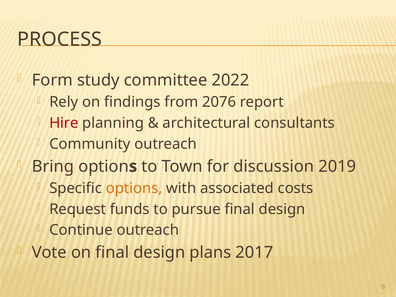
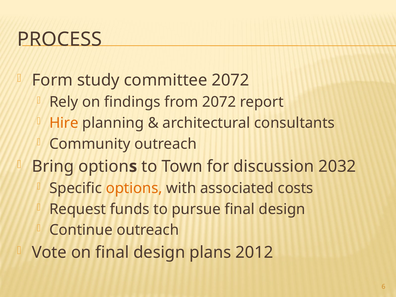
committee 2022: 2022 -> 2072
from 2076: 2076 -> 2072
Hire colour: red -> orange
2019: 2019 -> 2032
2017: 2017 -> 2012
